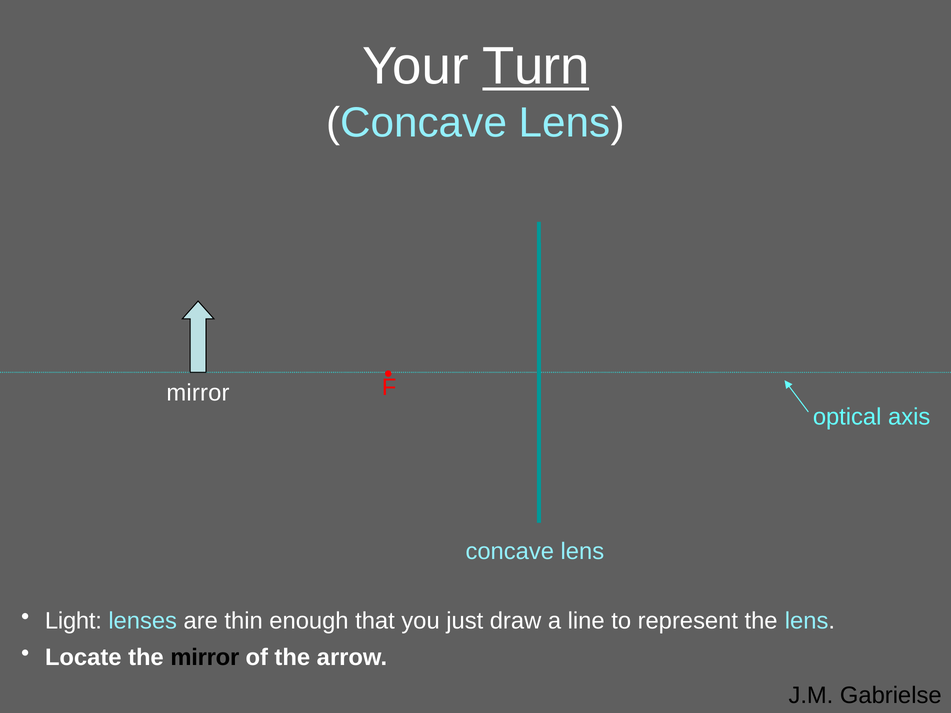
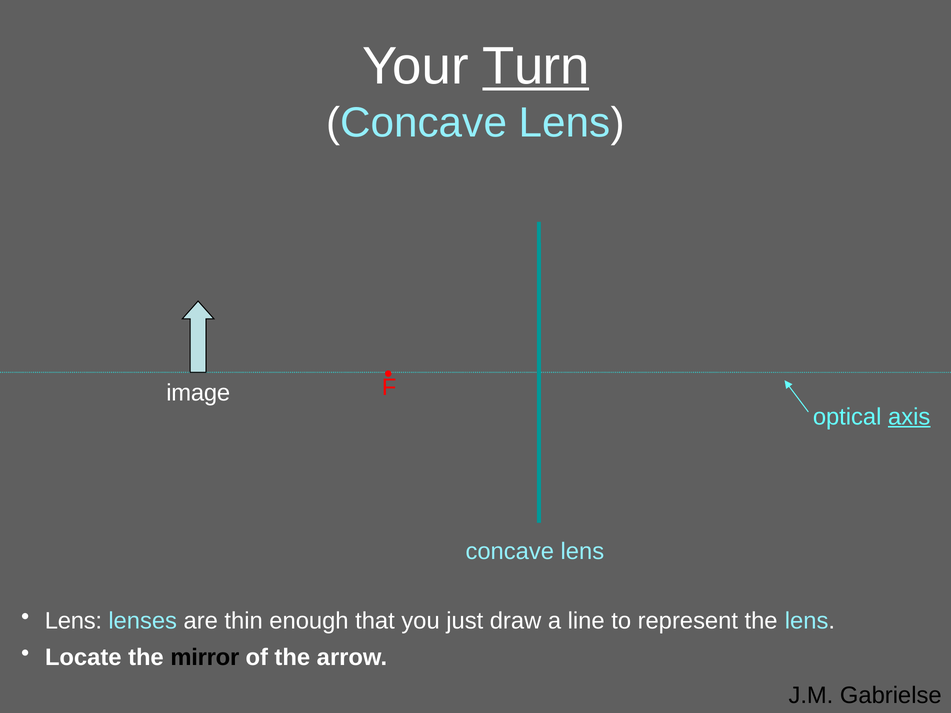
mirror at (198, 393): mirror -> image
axis underline: none -> present
Light at (73, 621): Light -> Lens
